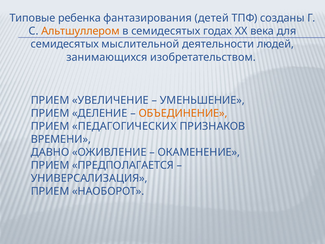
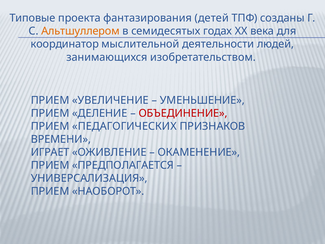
ребенка: ребенка -> проекта
семидесятых at (65, 44): семидесятых -> координатор
ОБЪЕДИНЕНИЕ colour: orange -> red
ДАВНО: ДАВНО -> ИГРАЕТ
